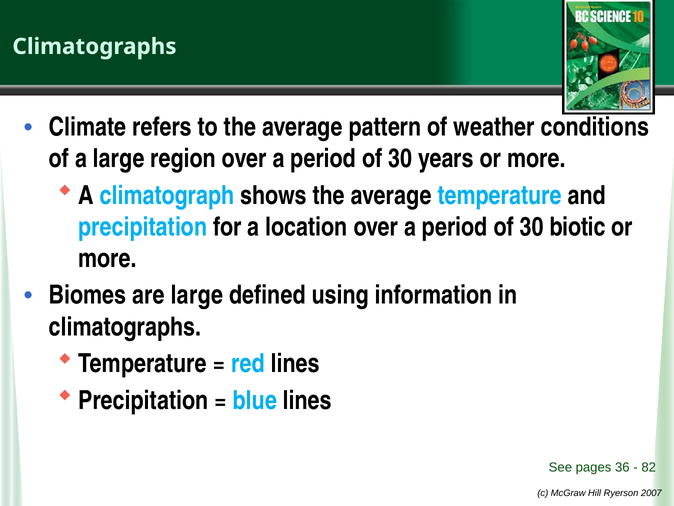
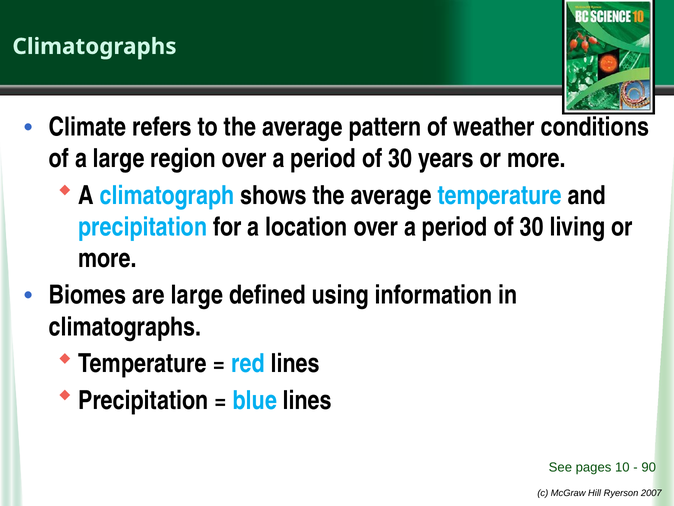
biotic: biotic -> living
36: 36 -> 10
82: 82 -> 90
